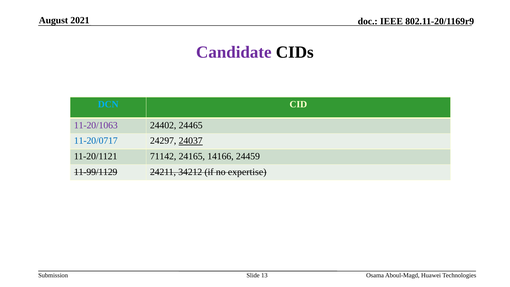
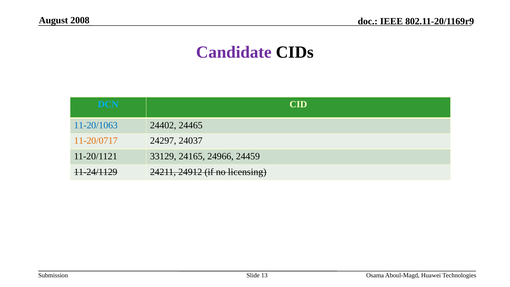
2021: 2021 -> 2008
11-20/1063 colour: purple -> blue
11-20/0717 colour: blue -> orange
24037 underline: present -> none
71142: 71142 -> 33129
14166: 14166 -> 24966
11-99/1129: 11-99/1129 -> 11-24/1129
34212: 34212 -> 24912
expertise: expertise -> licensing
